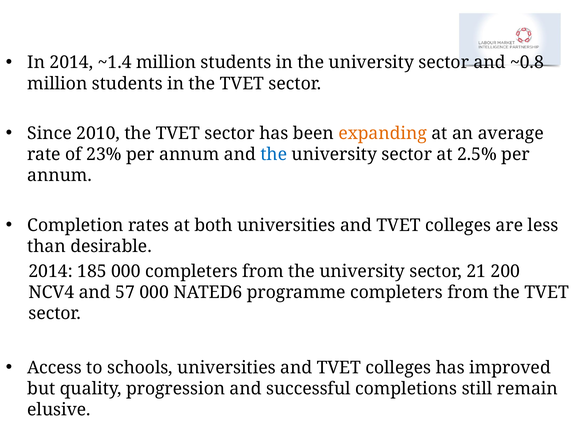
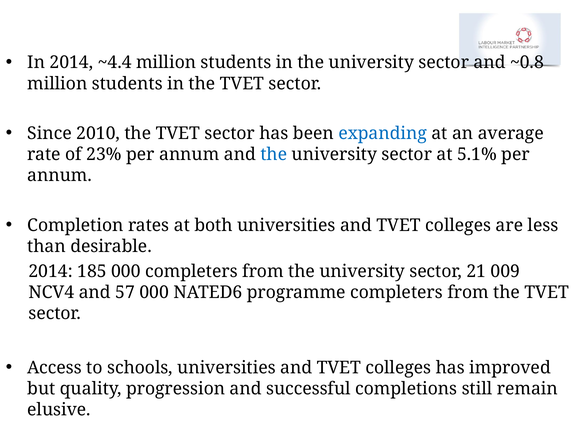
~1.4: ~1.4 -> ~4.4
expanding colour: orange -> blue
2.5%: 2.5% -> 5.1%
200: 200 -> 009
